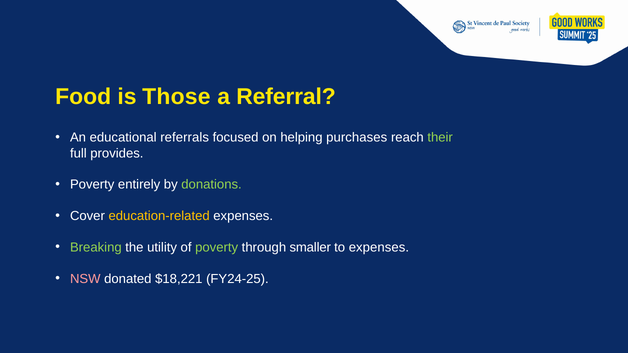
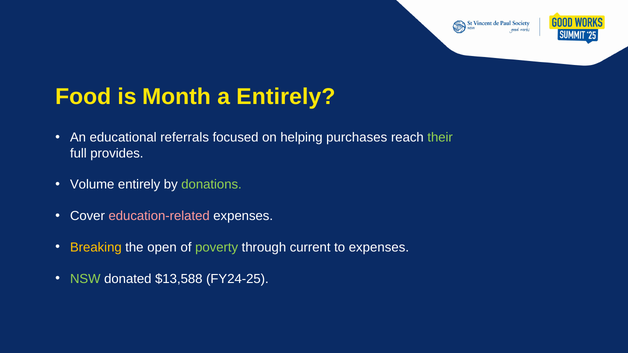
Those: Those -> Month
a Referral: Referral -> Entirely
Poverty at (92, 185): Poverty -> Volume
education-related colour: yellow -> pink
Breaking colour: light green -> yellow
utility: utility -> open
smaller: smaller -> current
NSW colour: pink -> light green
$18,221: $18,221 -> $13,588
